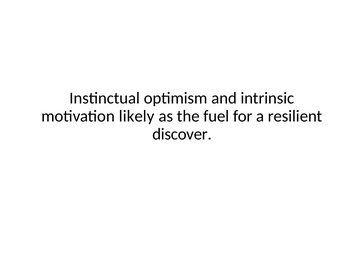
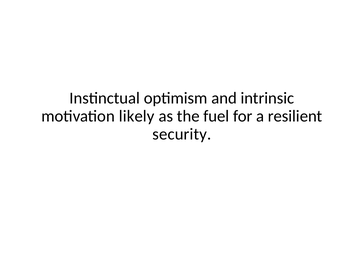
discover: discover -> security
